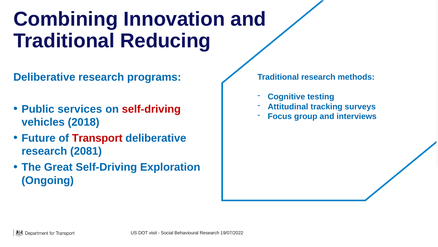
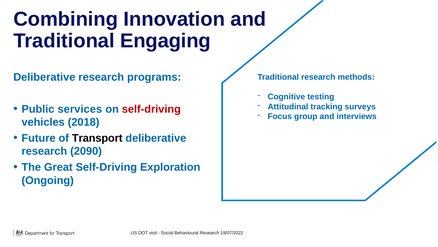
Reducing: Reducing -> Engaging
Transport colour: red -> black
2081: 2081 -> 2090
